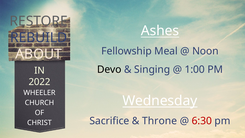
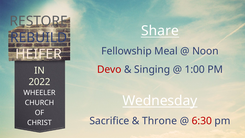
Ashes: Ashes -> Share
ABOUT: ABOUT -> HEIFER
Devo colour: black -> red
